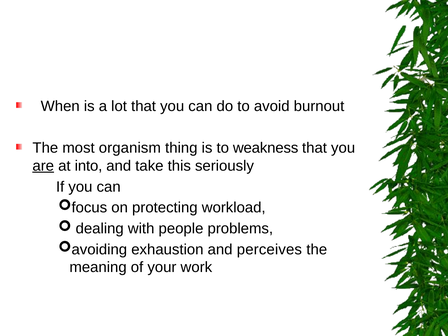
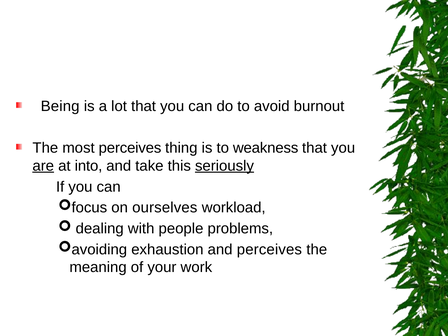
When: When -> Being
most organism: organism -> perceives
seriously underline: none -> present
protecting: protecting -> ourselves
